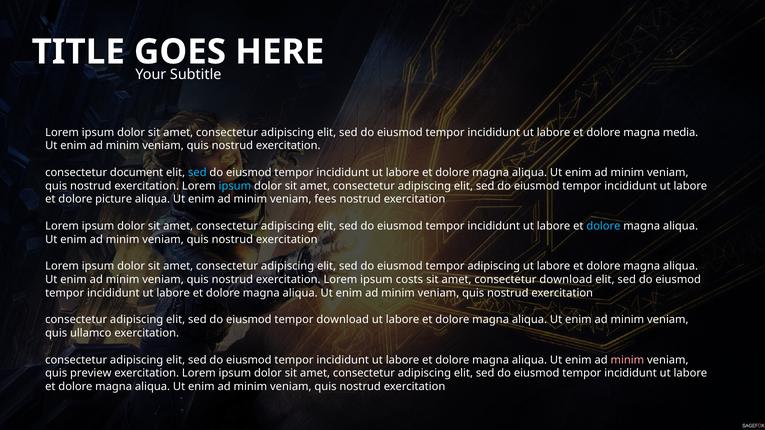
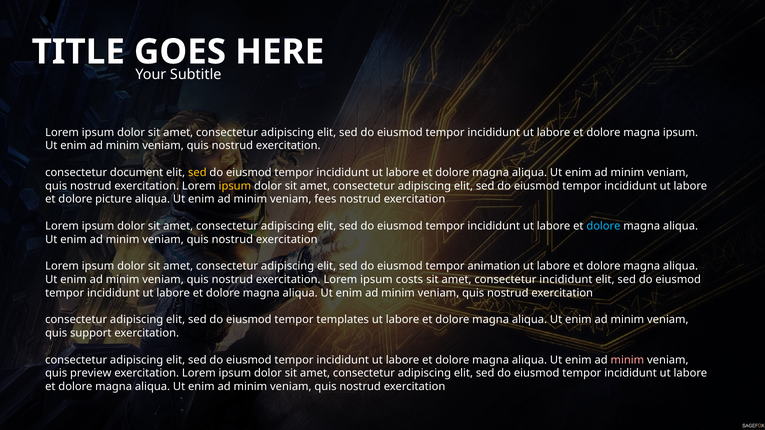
magna media: media -> ipsum
sed at (197, 173) colour: light blue -> yellow
ipsum at (235, 186) colour: light blue -> yellow
tempor adipiscing: adipiscing -> animation
consectetur download: download -> incididunt
tempor download: download -> templates
ullamco: ullamco -> support
